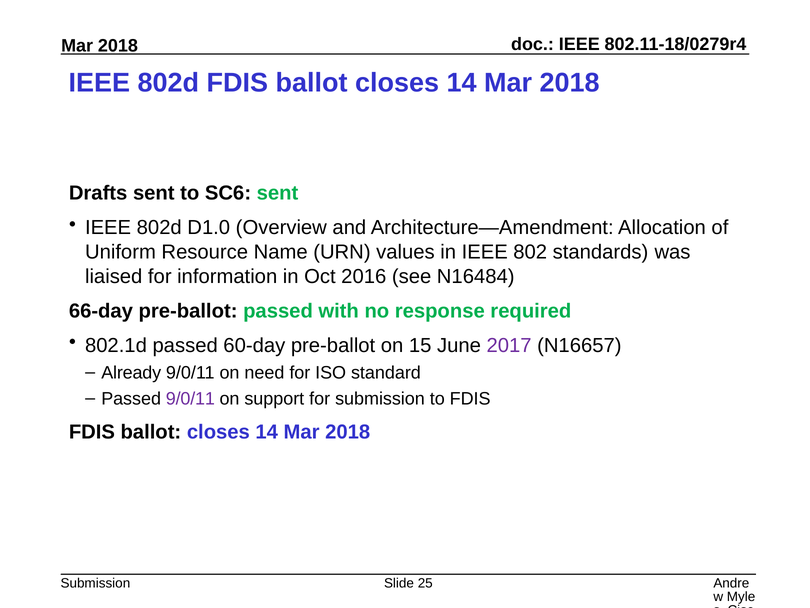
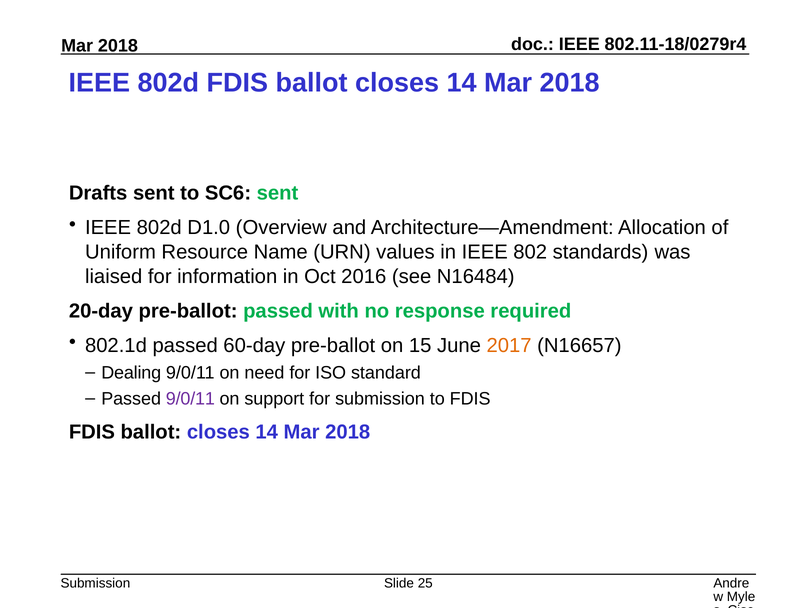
66-day: 66-day -> 20-day
2017 colour: purple -> orange
Already: Already -> Dealing
